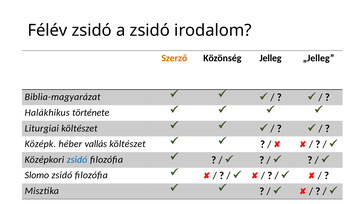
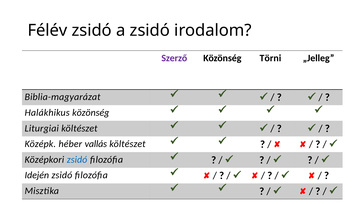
Szerző colour: orange -> purple
Jelleg: Jelleg -> Törni
Halákhikus története: története -> közönség
Slomo: Slomo -> Idején
